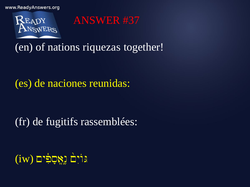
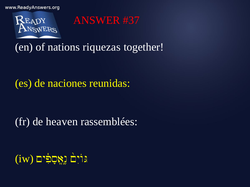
fugitifs: fugitifs -> heaven
